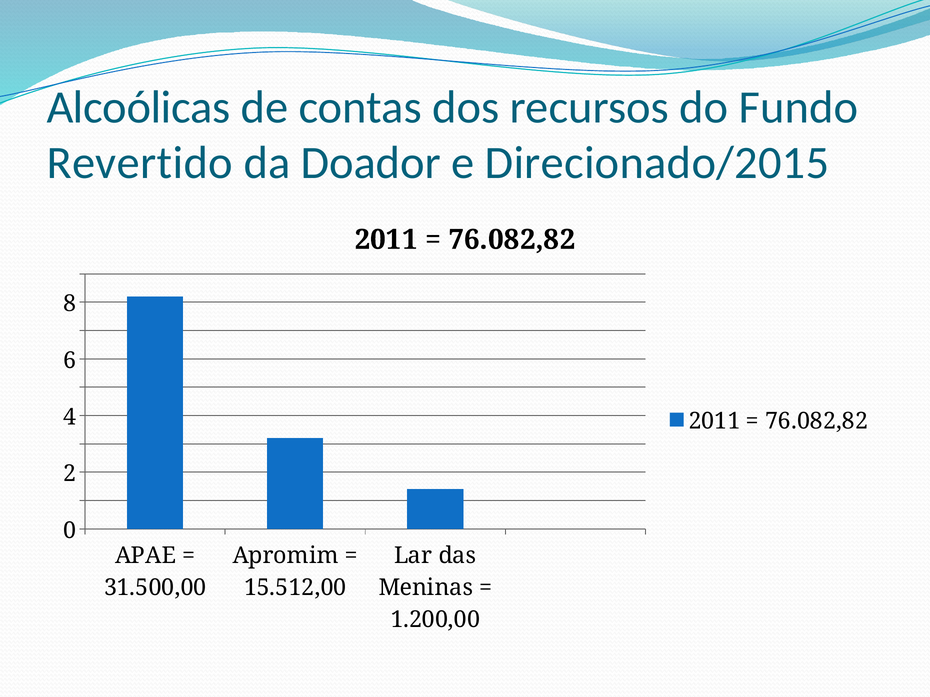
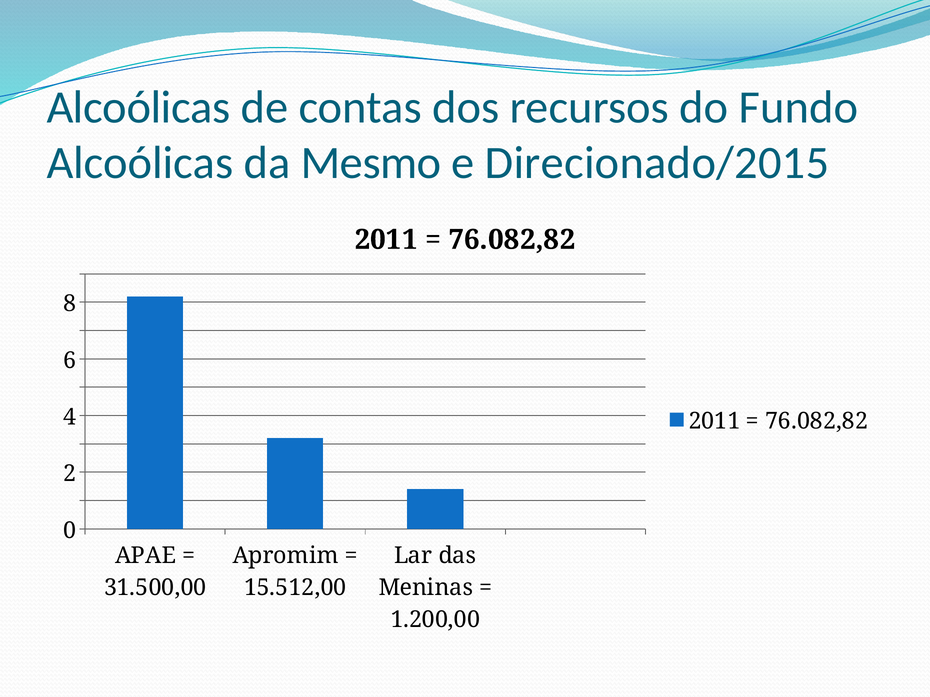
Revertido at (140, 163): Revertido -> Alcoólicas
Doador: Doador -> Mesmo
